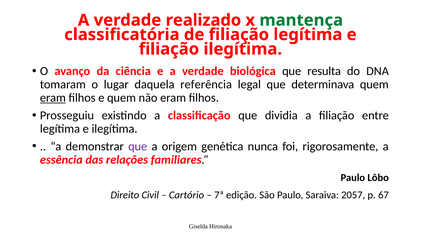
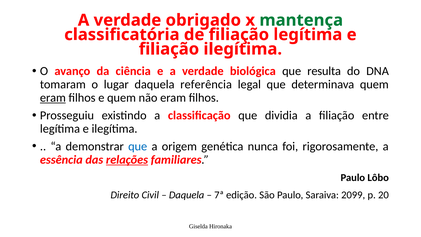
realizado: realizado -> obrigado
que at (138, 146) colour: purple -> blue
relações underline: none -> present
Cartório at (187, 195): Cartório -> Daquela
2057: 2057 -> 2099
67: 67 -> 20
